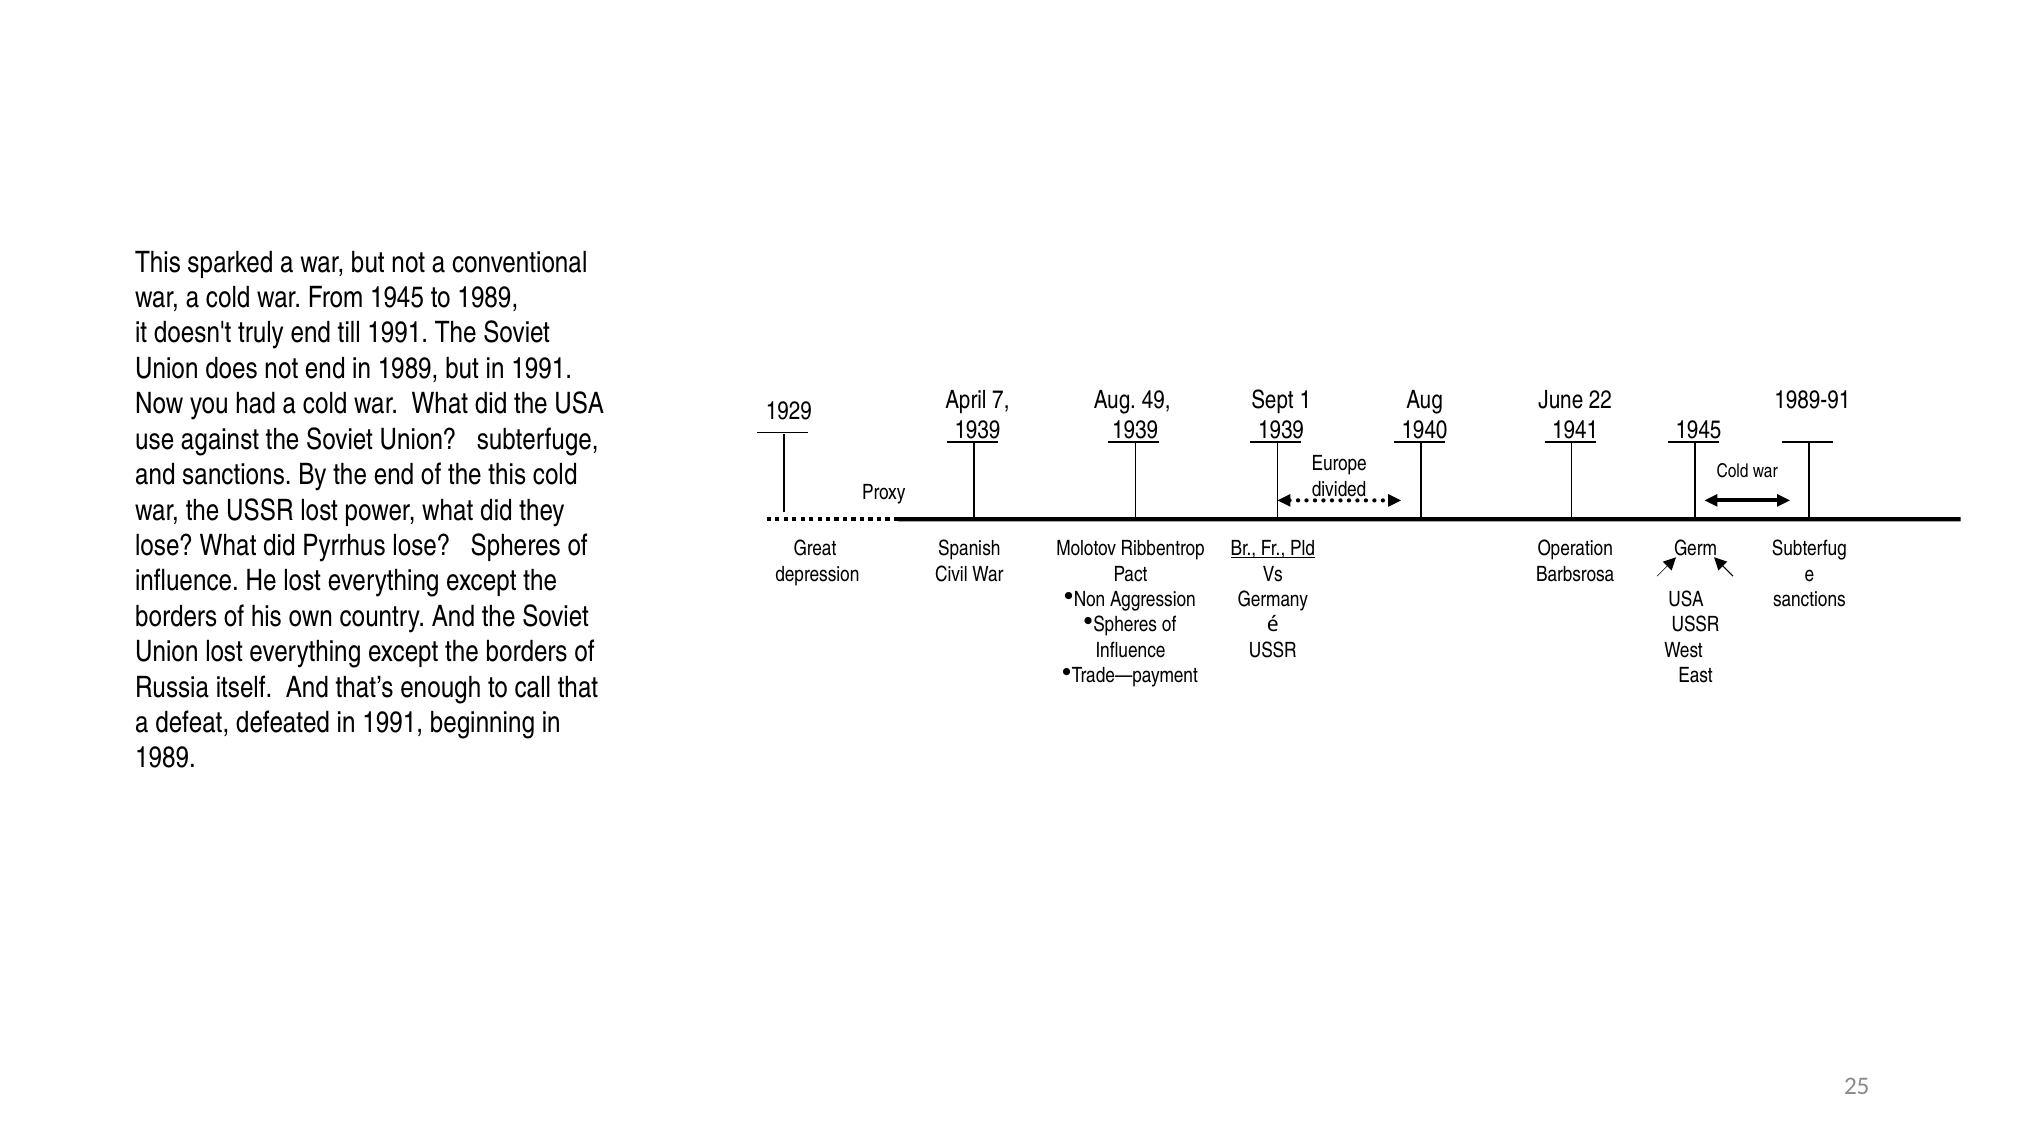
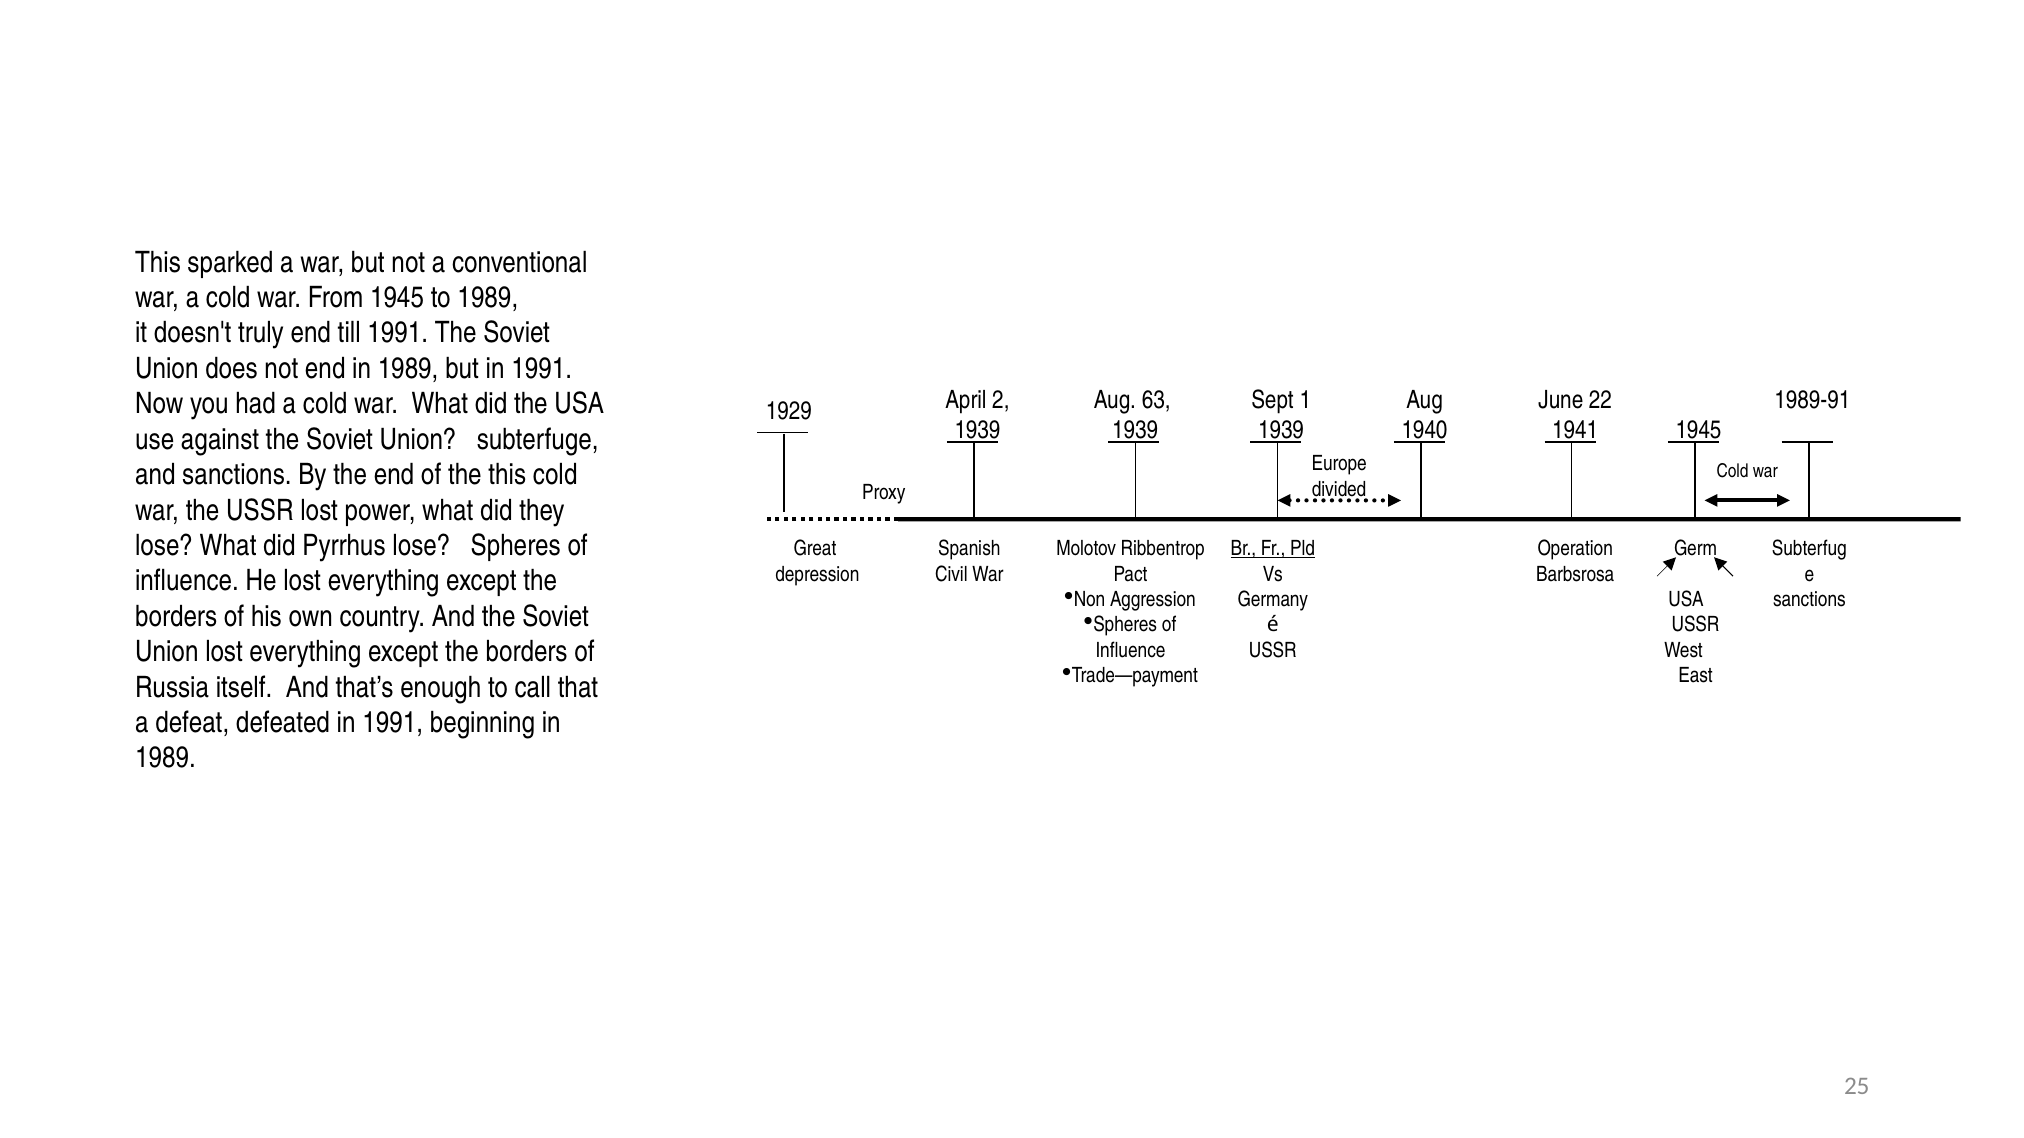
49: 49 -> 63
7: 7 -> 2
